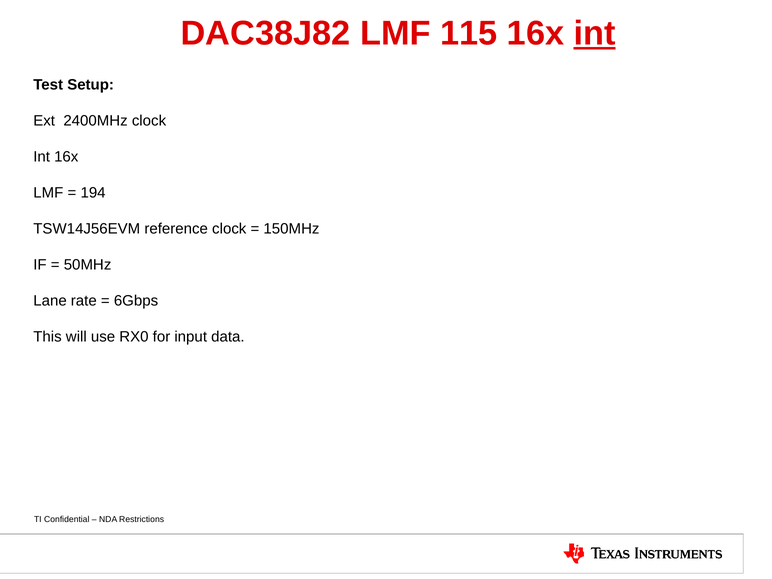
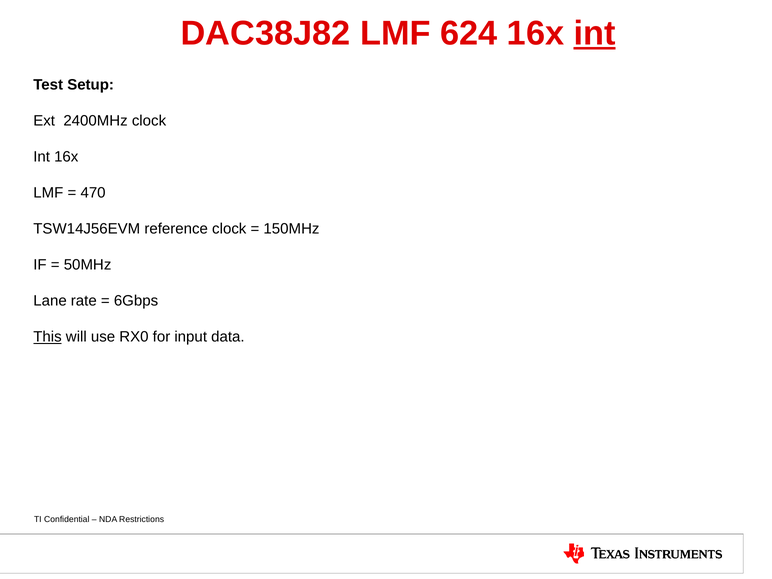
115: 115 -> 624
194: 194 -> 470
This underline: none -> present
